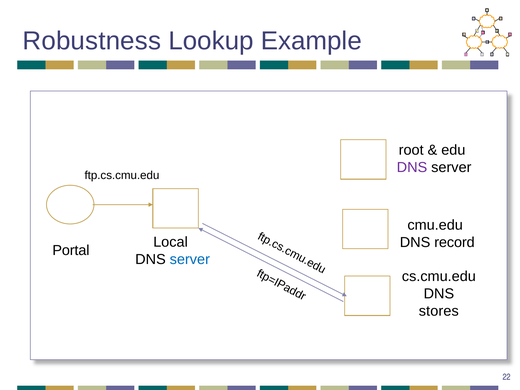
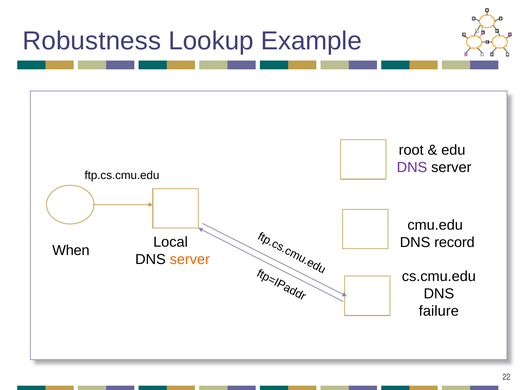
Portal: Portal -> When
server at (190, 259) colour: blue -> orange
stores: stores -> failure
